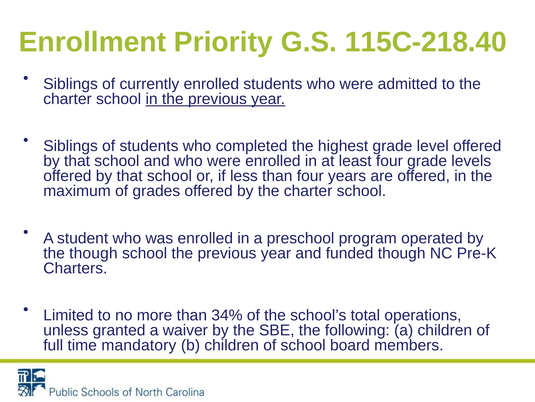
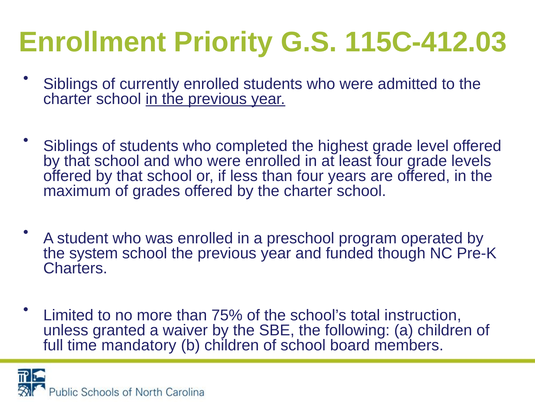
115C-218.40: 115C-218.40 -> 115C-412.03
the though: though -> system
34%: 34% -> 75%
operations: operations -> instruction
